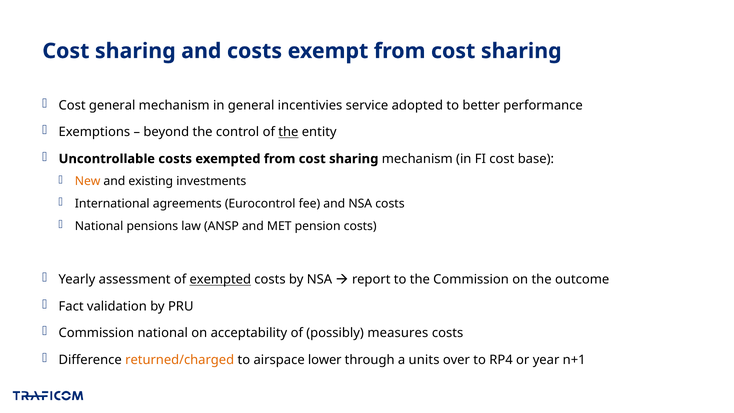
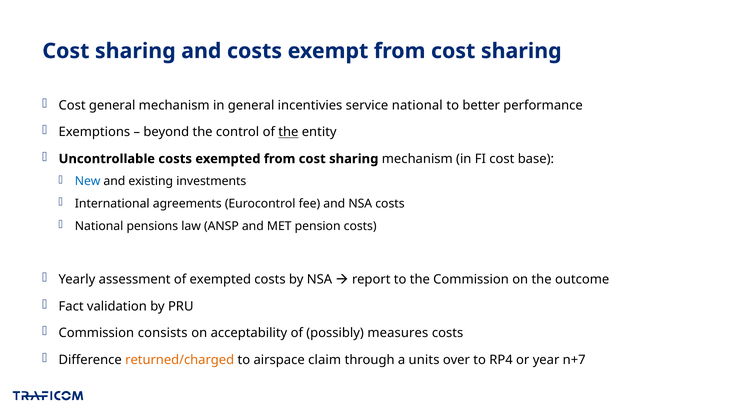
service adopted: adopted -> national
New colour: orange -> blue
exempted at (220, 279) underline: present -> none
Commission national: national -> consists
lower: lower -> claim
n+1: n+1 -> n+7
